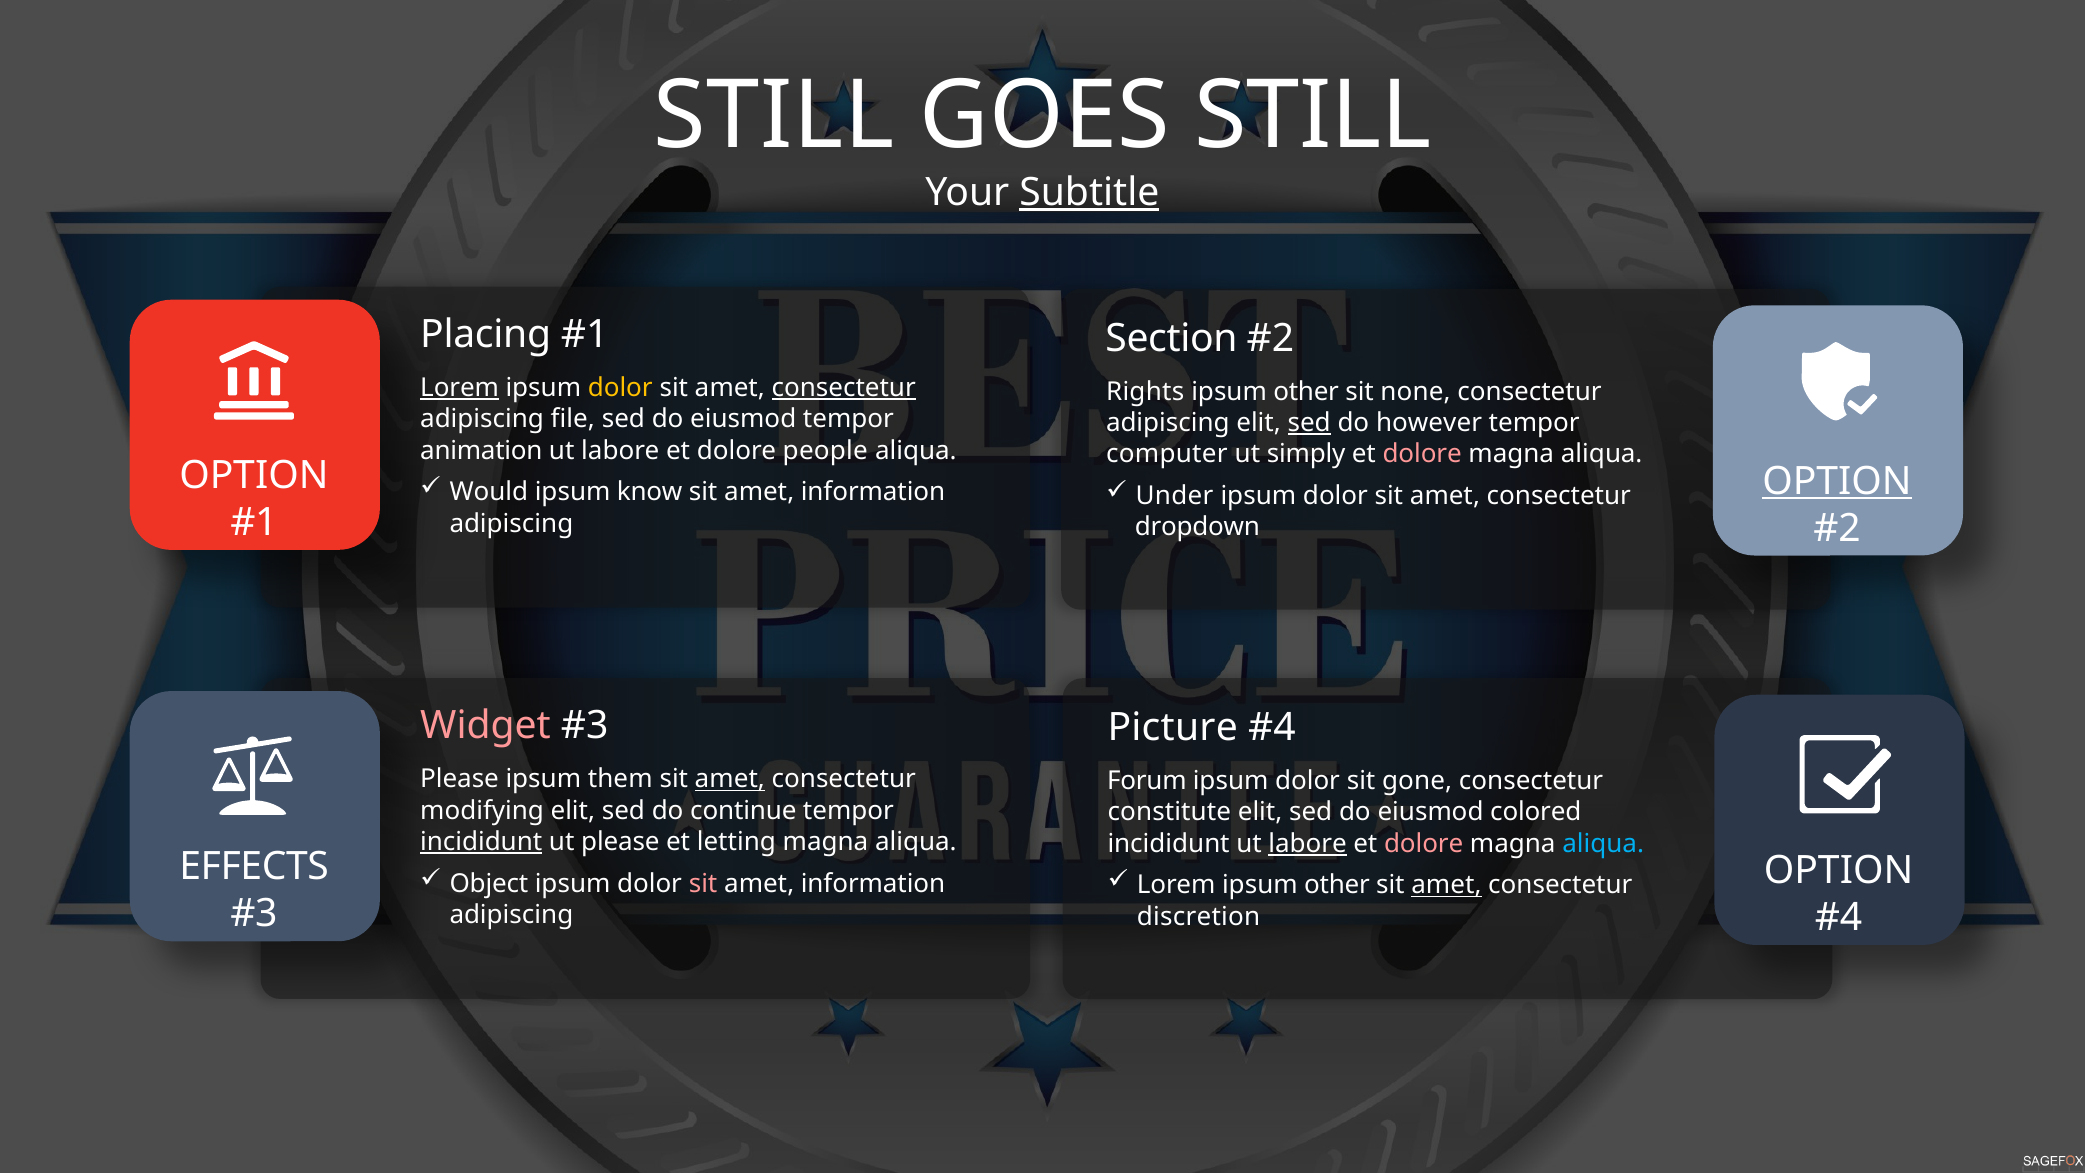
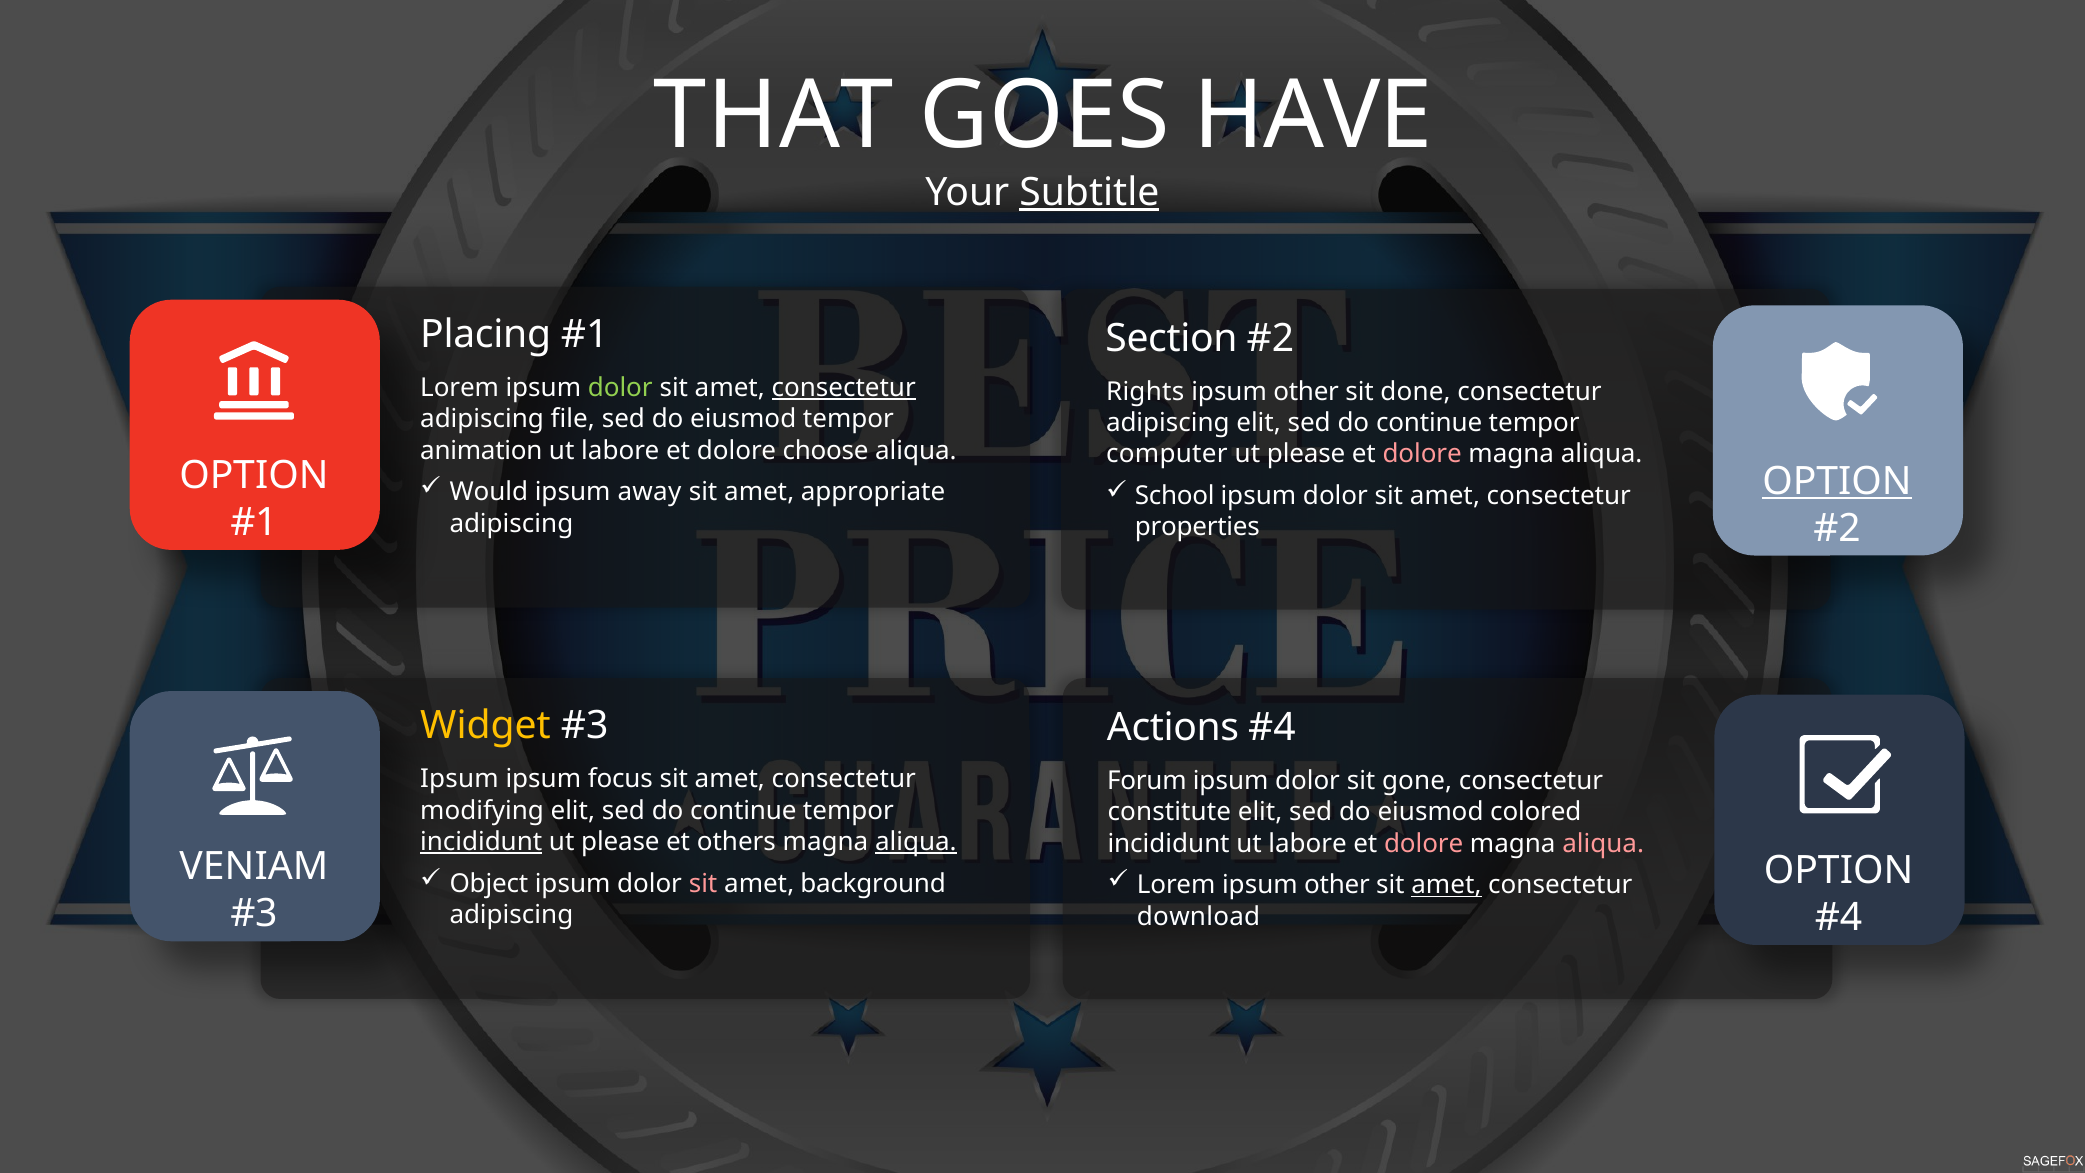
STILL at (774, 116): STILL -> THAT
GOES STILL: STILL -> HAVE
Lorem at (460, 388) underline: present -> none
dolor at (620, 388) colour: yellow -> light green
none: none -> done
sed at (1309, 423) underline: present -> none
however at (1429, 423): however -> continue
people: people -> choose
simply at (1306, 454): simply -> please
know: know -> away
information at (873, 492): information -> appropriate
Under: Under -> School
dropdown: dropdown -> properties
Widget colour: pink -> yellow
Picture: Picture -> Actions
Please at (460, 779): Please -> Ipsum
them: them -> focus
amet at (730, 779) underline: present -> none
letting: letting -> others
aliqua at (916, 842) underline: none -> present
labore at (1308, 843) underline: present -> none
aliqua at (1603, 843) colour: light blue -> pink
EFFECTS: EFFECTS -> VENIAM
information at (873, 883): information -> background
discretion: discretion -> download
